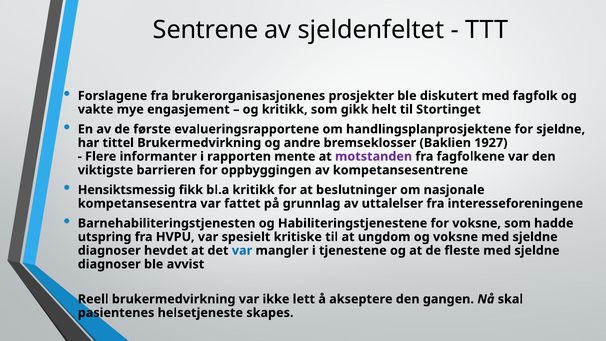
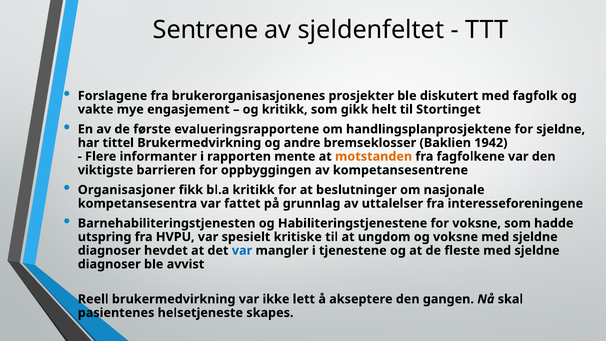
1927: 1927 -> 1942
motstanden colour: purple -> orange
Hensiktsmessig: Hensiktsmessig -> Organisasjoner
